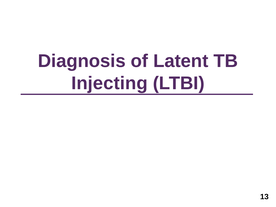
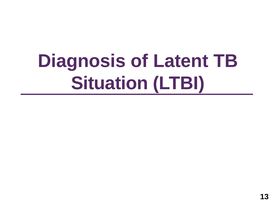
Injecting: Injecting -> Situation
